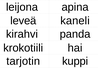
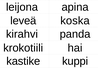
kaneli: kaneli -> koska
tarjotin: tarjotin -> kastike
